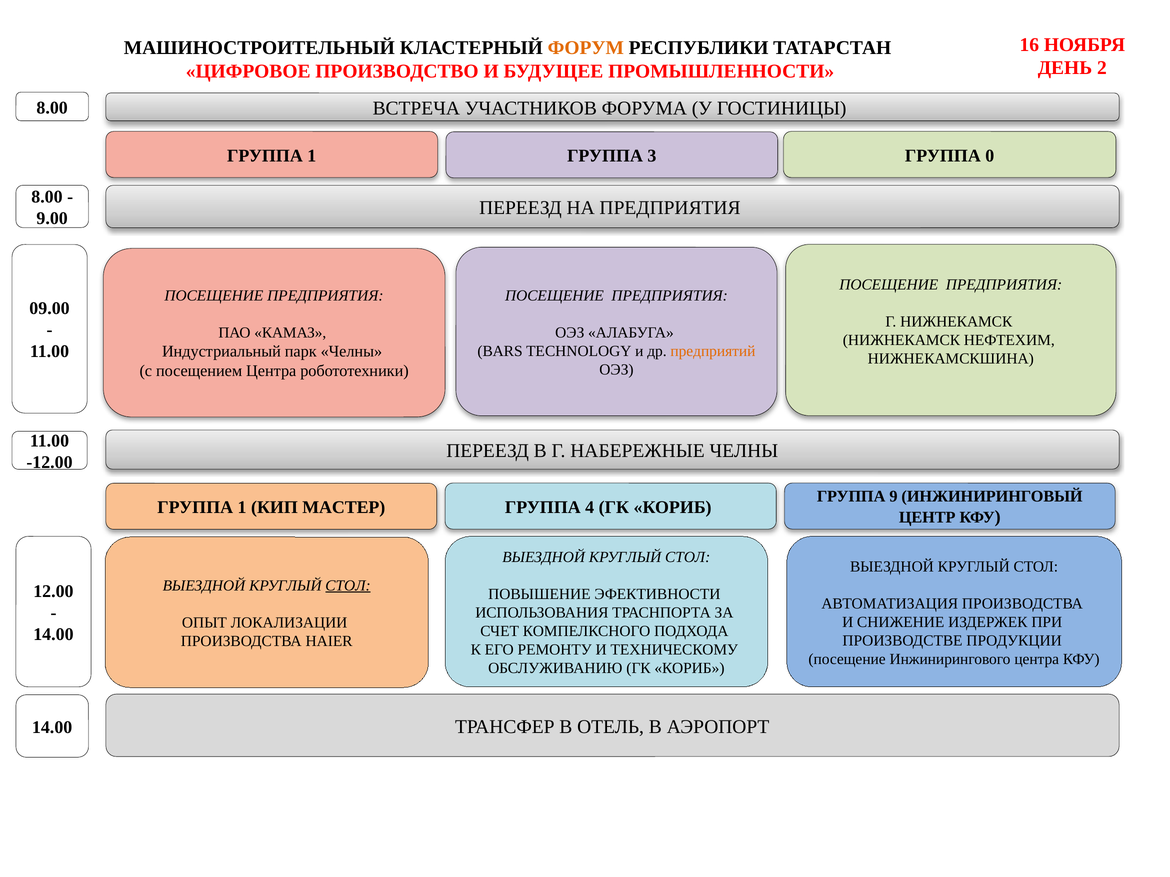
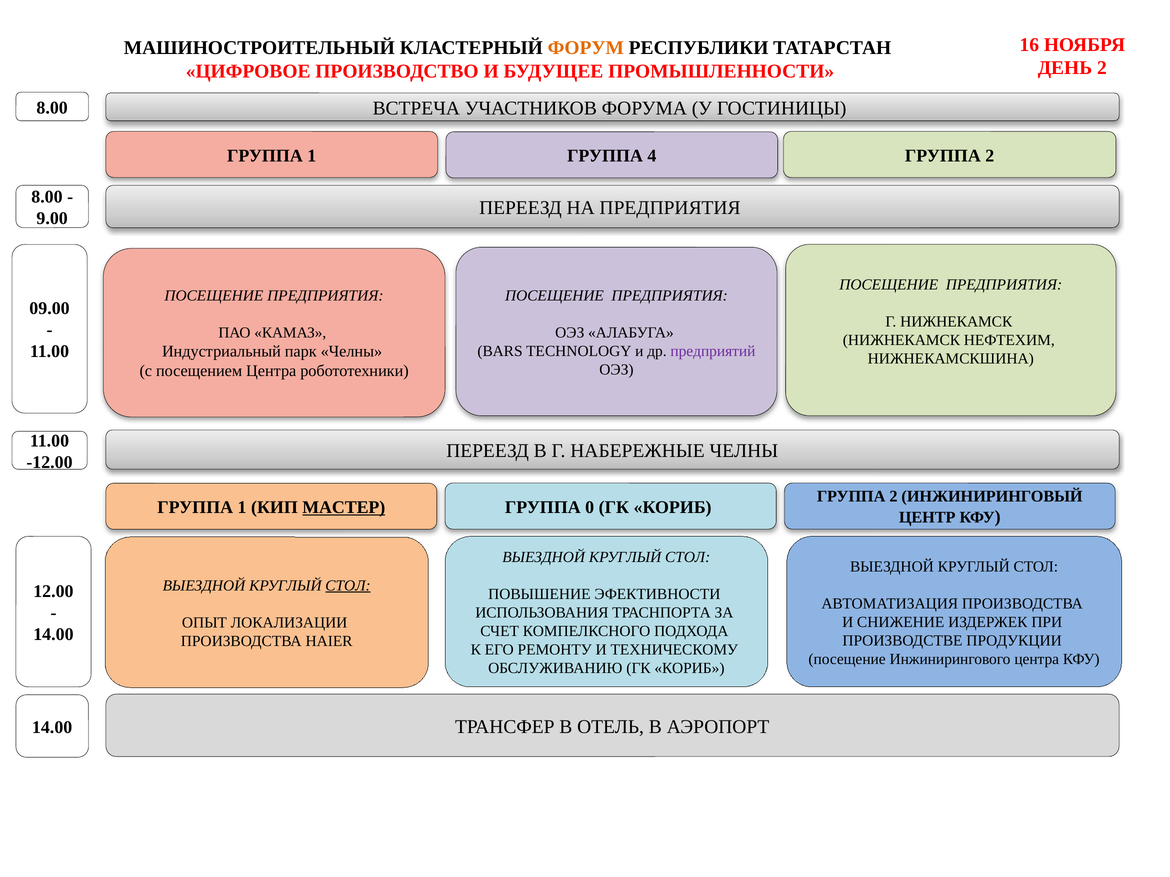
0 at (990, 156): 0 -> 2
3: 3 -> 4
предприятий colour: orange -> purple
9 at (894, 497): 9 -> 2
МАСТЕР underline: none -> present
4: 4 -> 0
